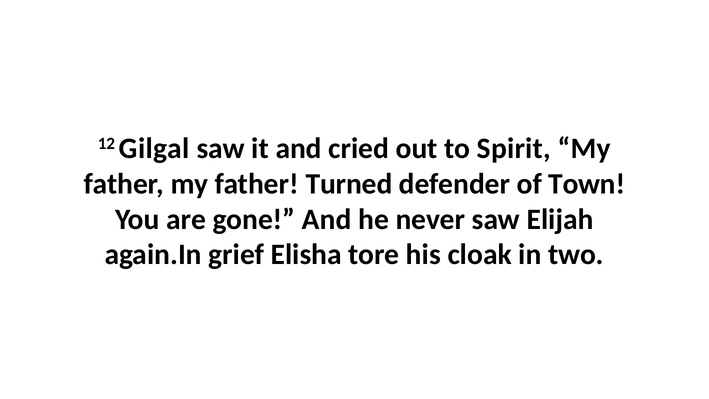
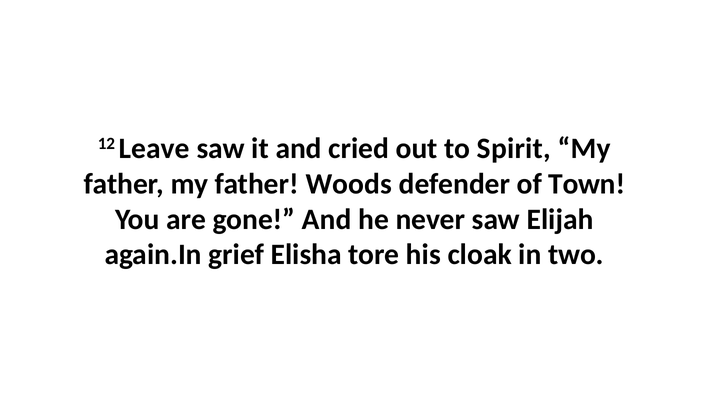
Gilgal: Gilgal -> Leave
Turned: Turned -> Woods
